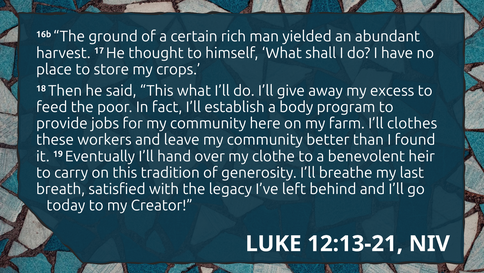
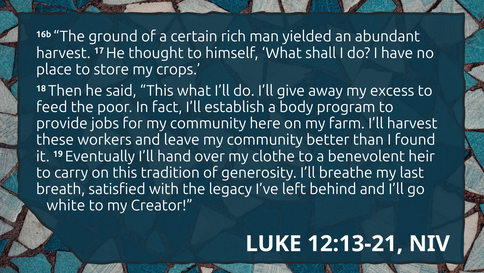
I’ll clothes: clothes -> harvest
today: today -> white
